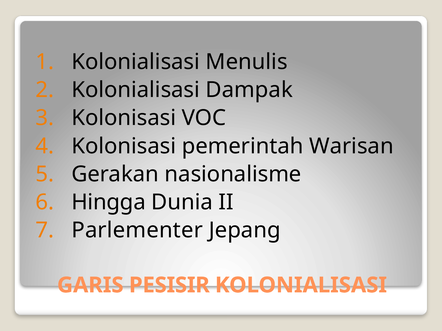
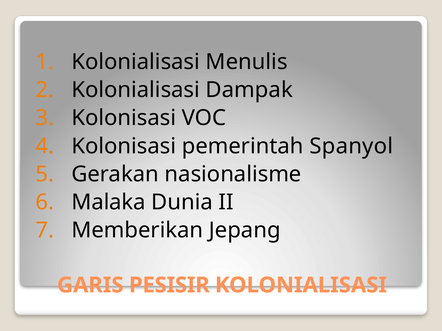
Warisan: Warisan -> Spanyol
Hingga: Hingga -> Malaka
Parlementer: Parlementer -> Memberikan
